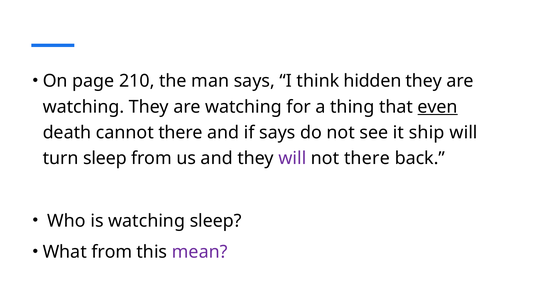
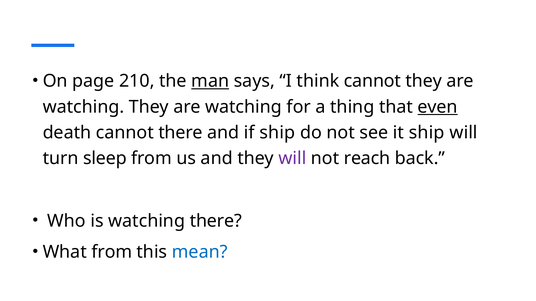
man underline: none -> present
think hidden: hidden -> cannot
if says: says -> ship
not there: there -> reach
watching sleep: sleep -> there
mean colour: purple -> blue
